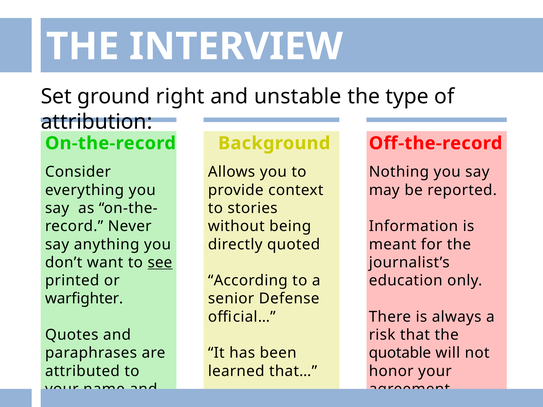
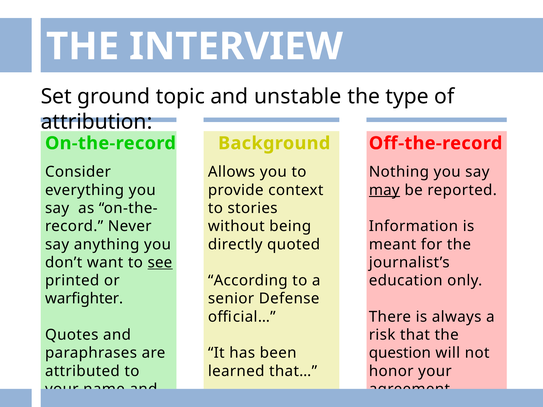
right: right -> topic
may underline: none -> present
quotable: quotable -> question
